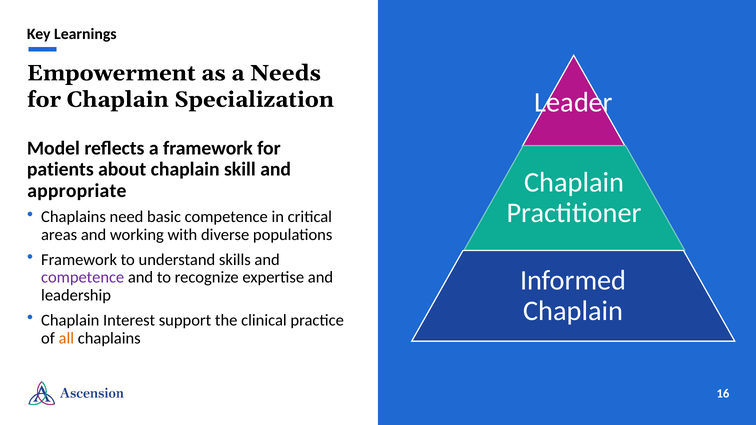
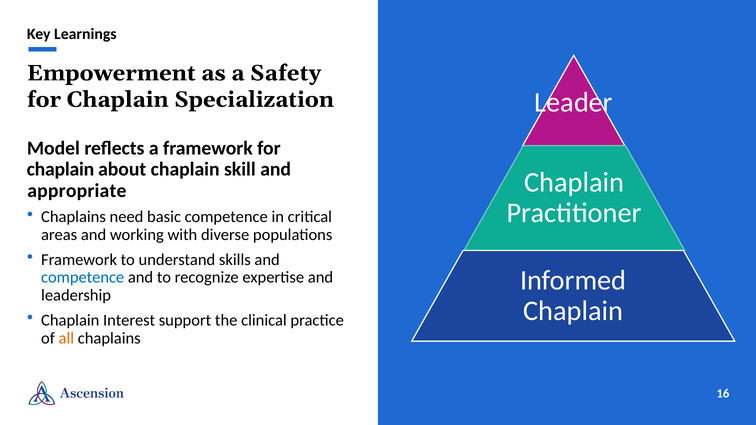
Needs: Needs -> Safety
patients at (60, 170): patients -> chaplain
competence at (83, 278) colour: purple -> blue
